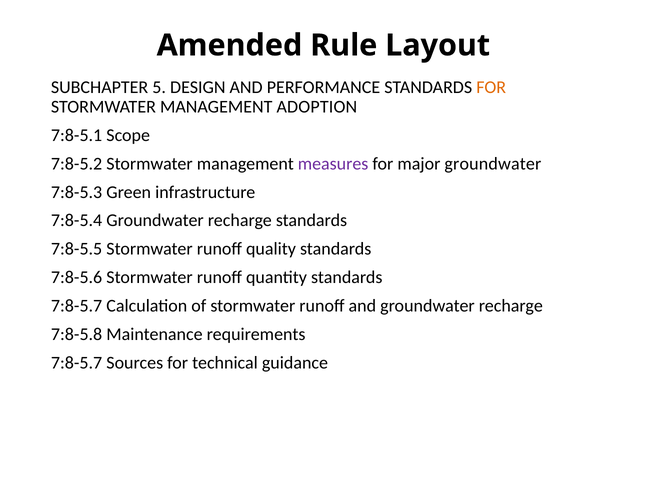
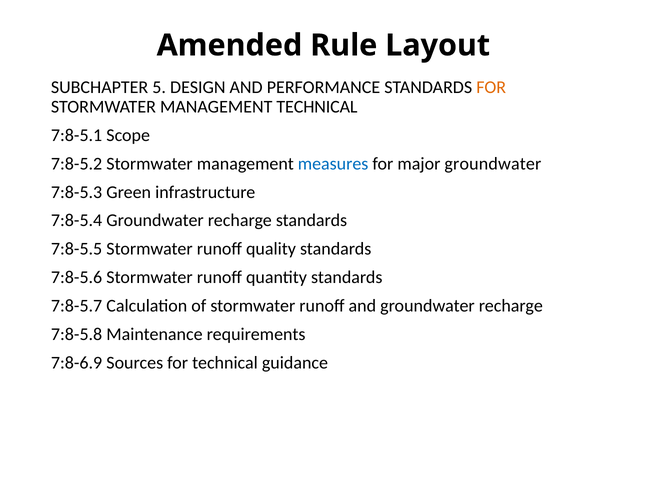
MANAGEMENT ADOPTION: ADOPTION -> TECHNICAL
measures colour: purple -> blue
7:8-5.7 at (77, 363): 7:8-5.7 -> 7:8-6.9
